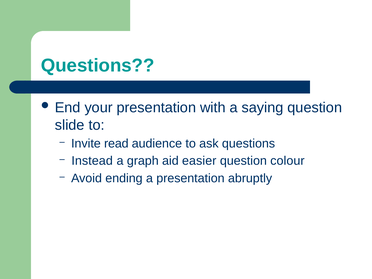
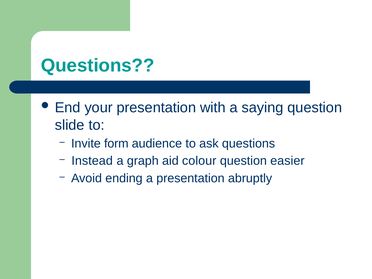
read: read -> form
easier: easier -> colour
colour: colour -> easier
